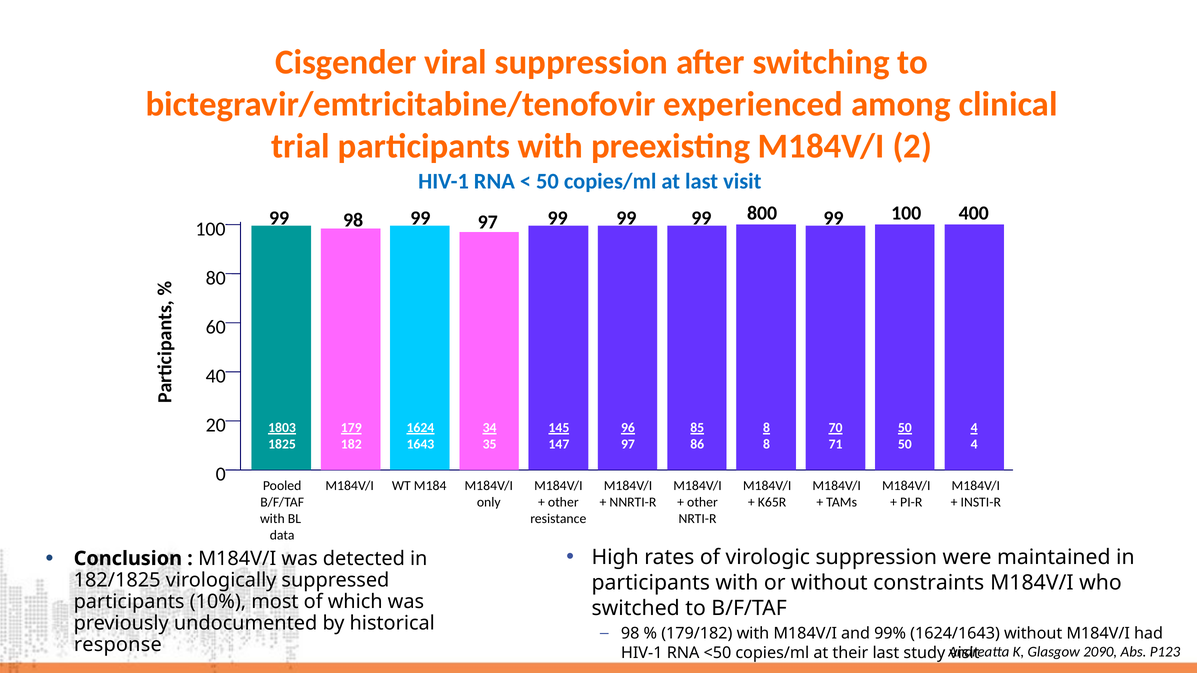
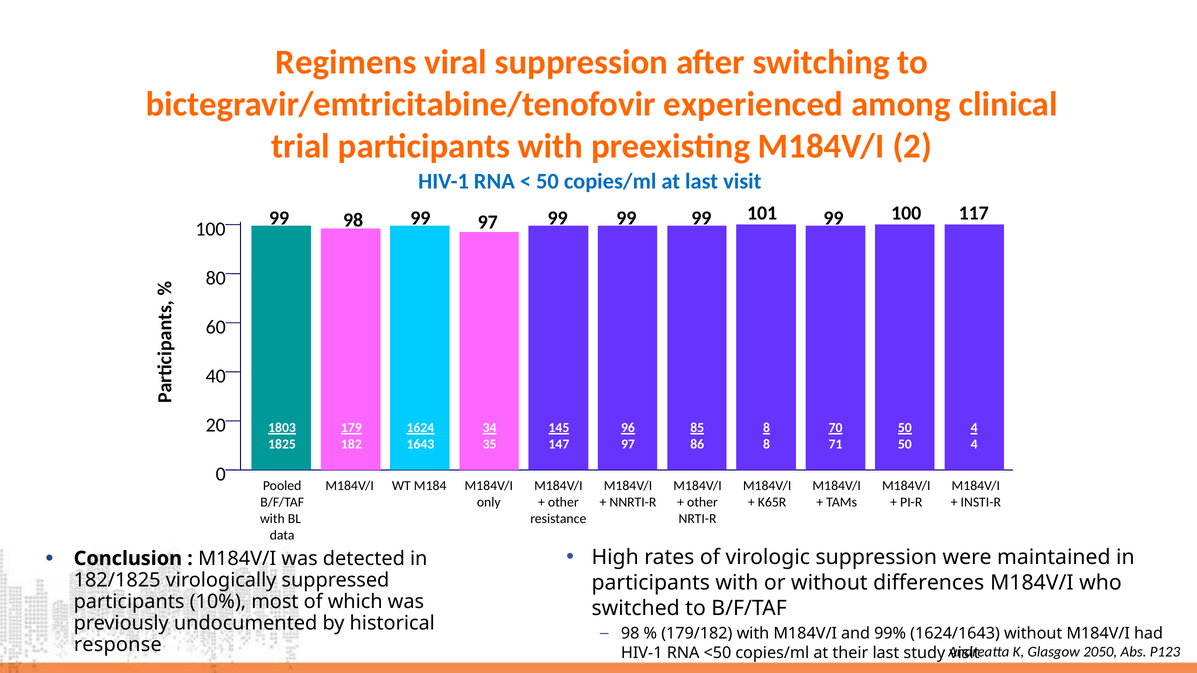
Cisgender: Cisgender -> Regimens
800: 800 -> 101
400: 400 -> 117
constraints: constraints -> differences
2090: 2090 -> 2050
